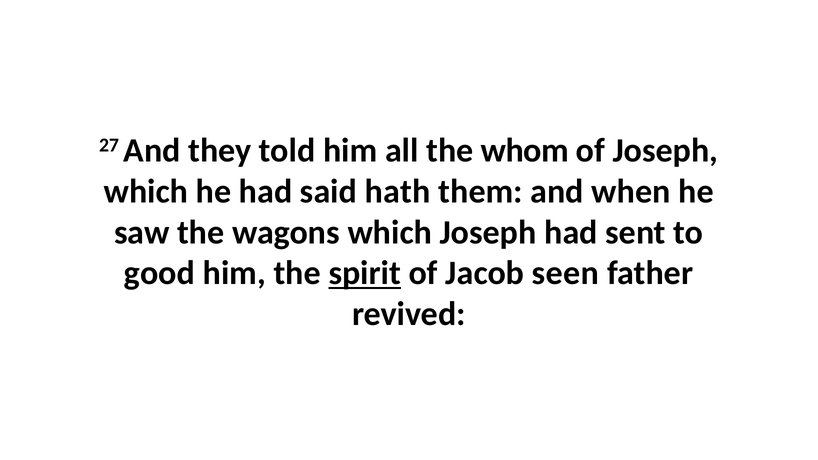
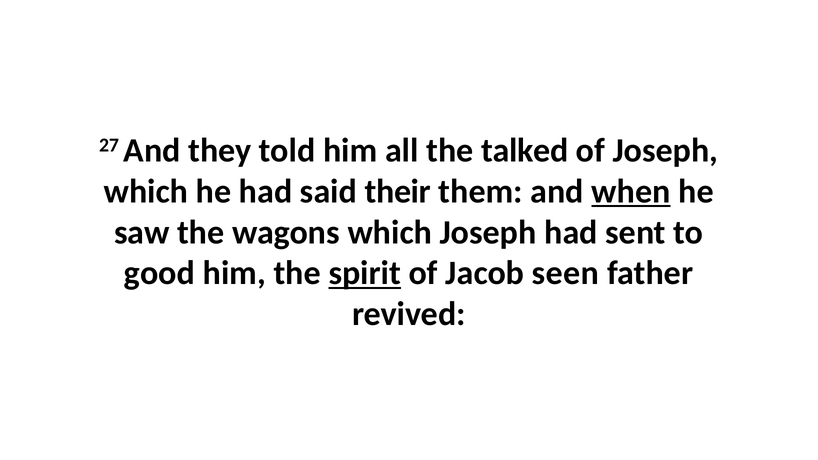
whom: whom -> talked
hath: hath -> their
when underline: none -> present
